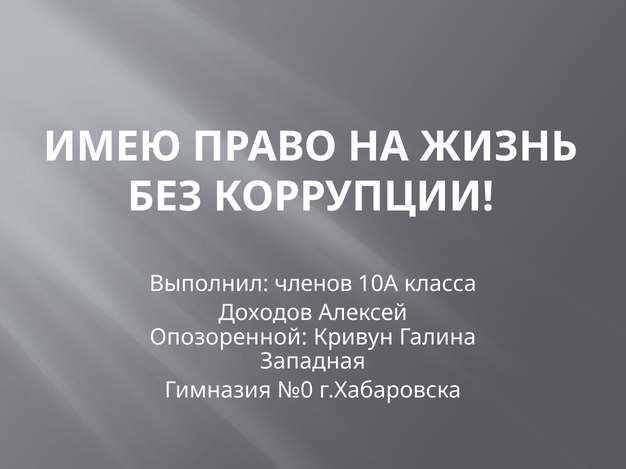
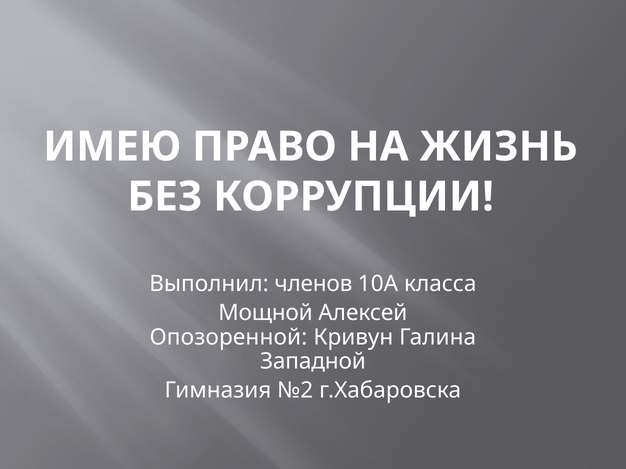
Доходов: Доходов -> Мощной
Западная: Западная -> Западной
№0: №0 -> №2
